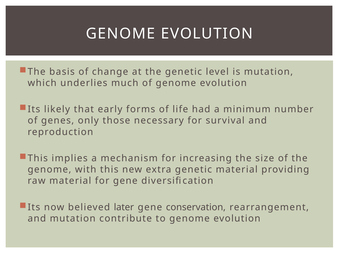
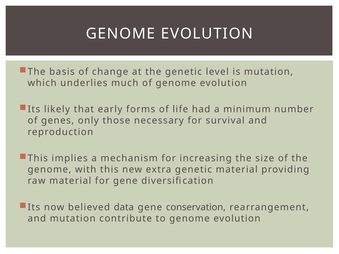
later: later -> data
